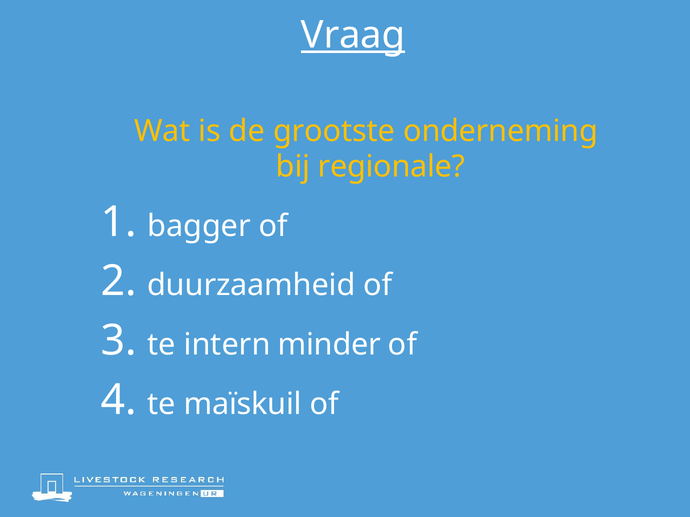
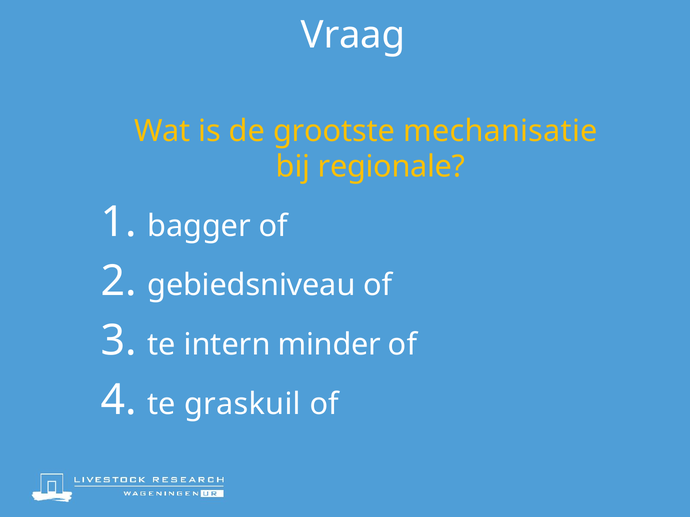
Vraag underline: present -> none
onderneming: onderneming -> mechanisatie
duurzaamheid: duurzaamheid -> gebiedsniveau
maïskuil: maïskuil -> graskuil
